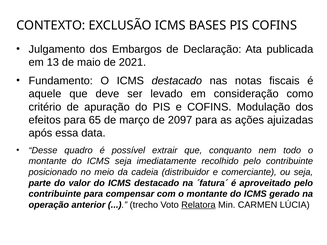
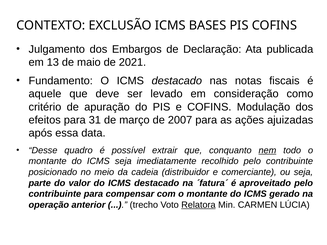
65: 65 -> 31
2097: 2097 -> 2007
nem underline: none -> present
